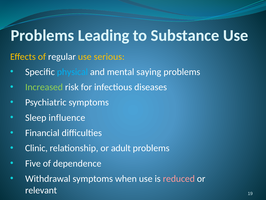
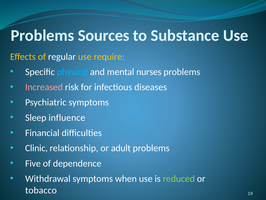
Leading: Leading -> Sources
serious: serious -> require
saying: saying -> nurses
Increased colour: light green -> pink
reduced colour: pink -> light green
relevant: relevant -> tobacco
